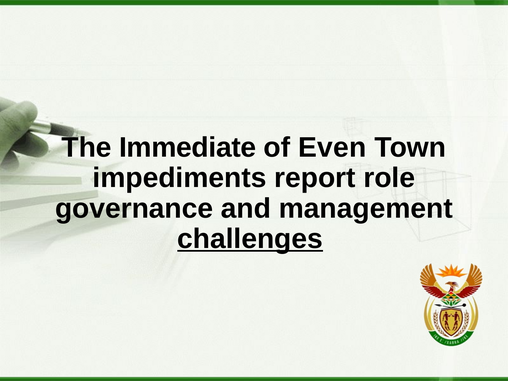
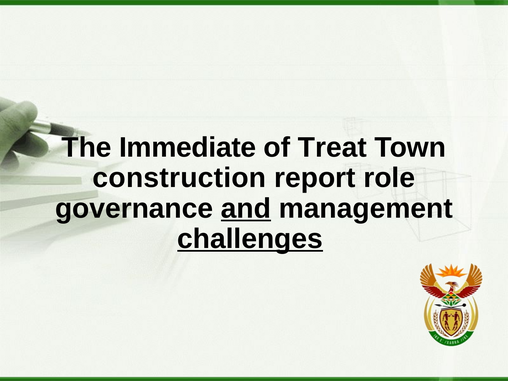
Even: Even -> Treat
impediments: impediments -> construction
and underline: none -> present
